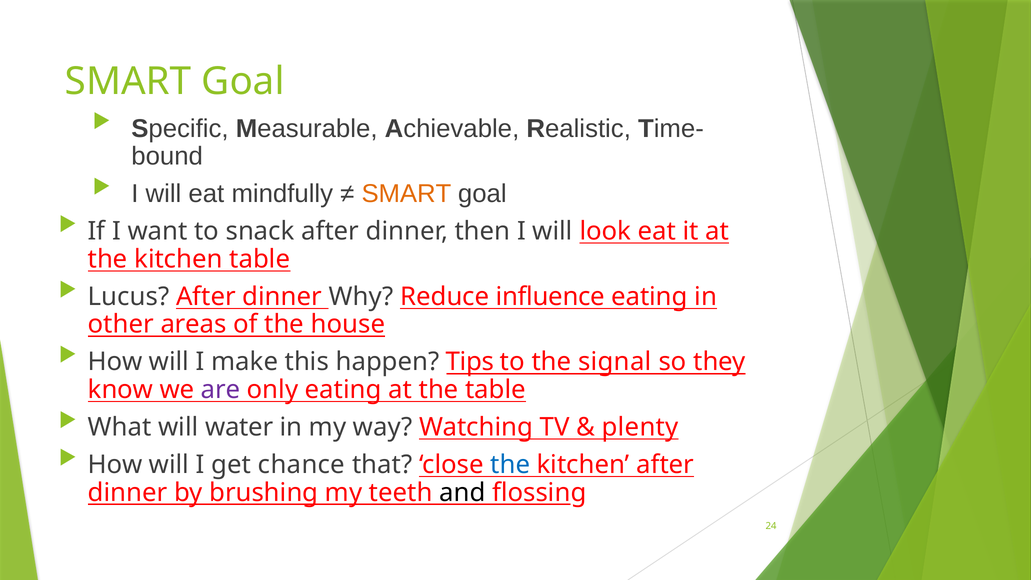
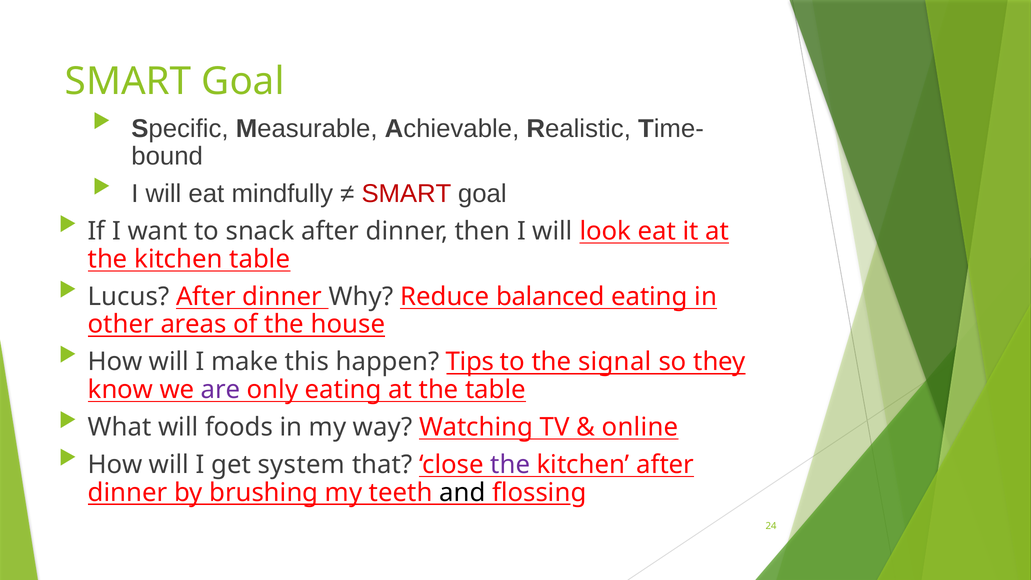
SMART at (406, 194) colour: orange -> red
influence: influence -> balanced
water: water -> foods
plenty: plenty -> online
chance: chance -> system
the at (510, 465) colour: blue -> purple
